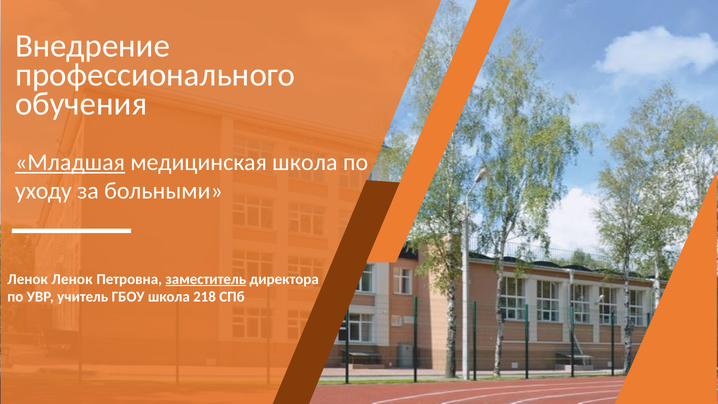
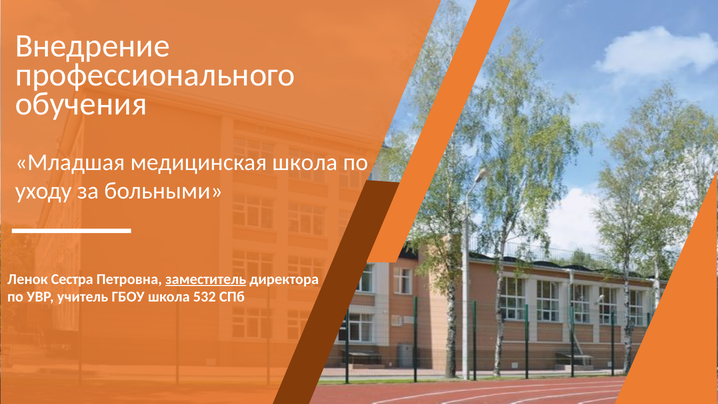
Младшая underline: present -> none
Ленок Ленок: Ленок -> Сестра
218: 218 -> 532
